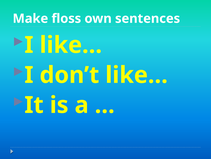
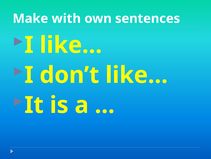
floss: floss -> with
